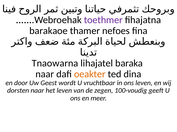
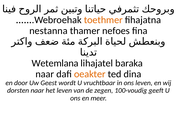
toethmer colour: purple -> orange
barakaoe: barakaoe -> nestanna
Tnaowarna: Tnaowarna -> Wetemlana
